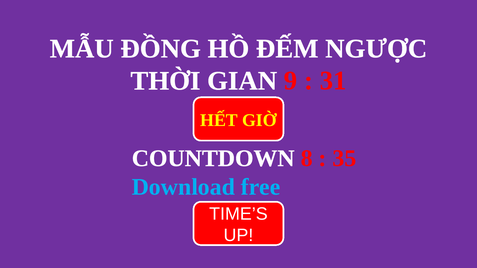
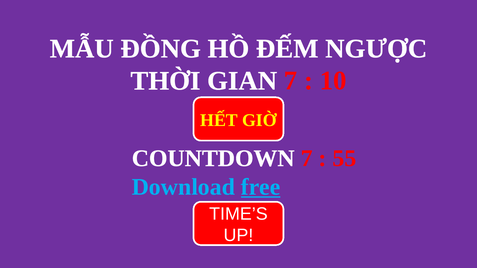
GIAN 9: 9 -> 7
31 at (333, 81): 31 -> 10
COUNTDOWN 8: 8 -> 7
35 at (344, 158): 35 -> 55
free underline: none -> present
